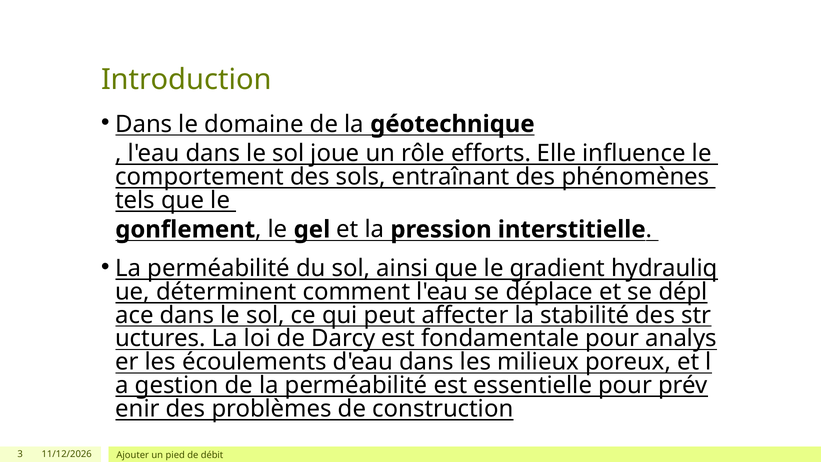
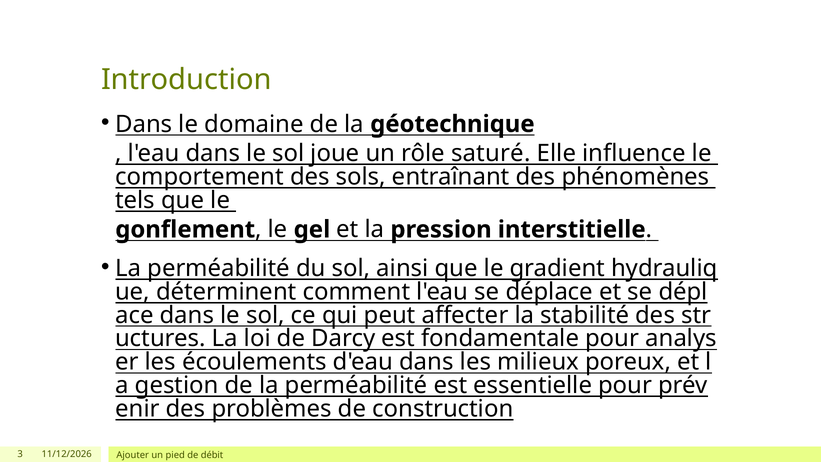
efforts: efforts -> saturé
